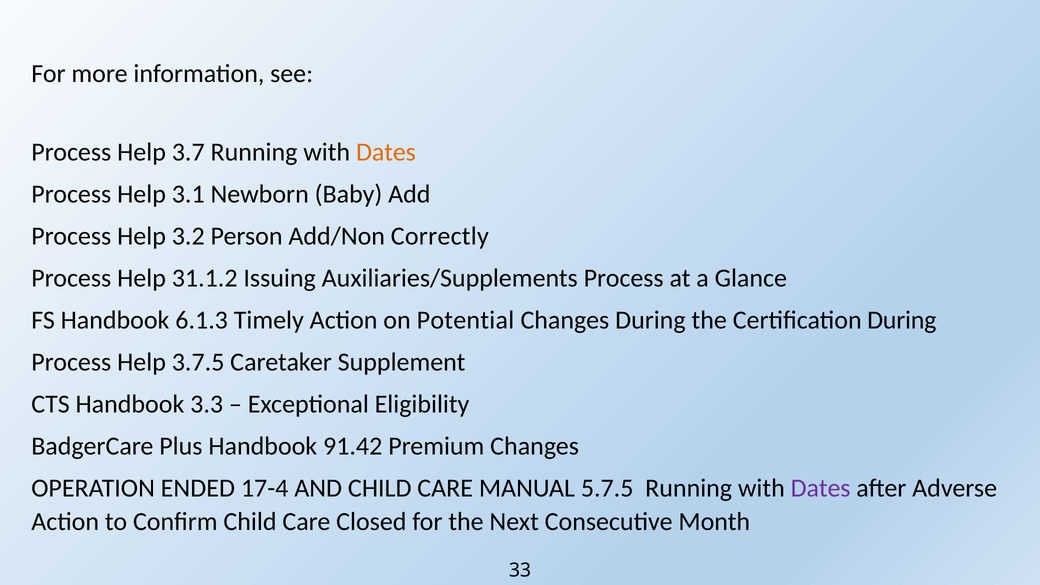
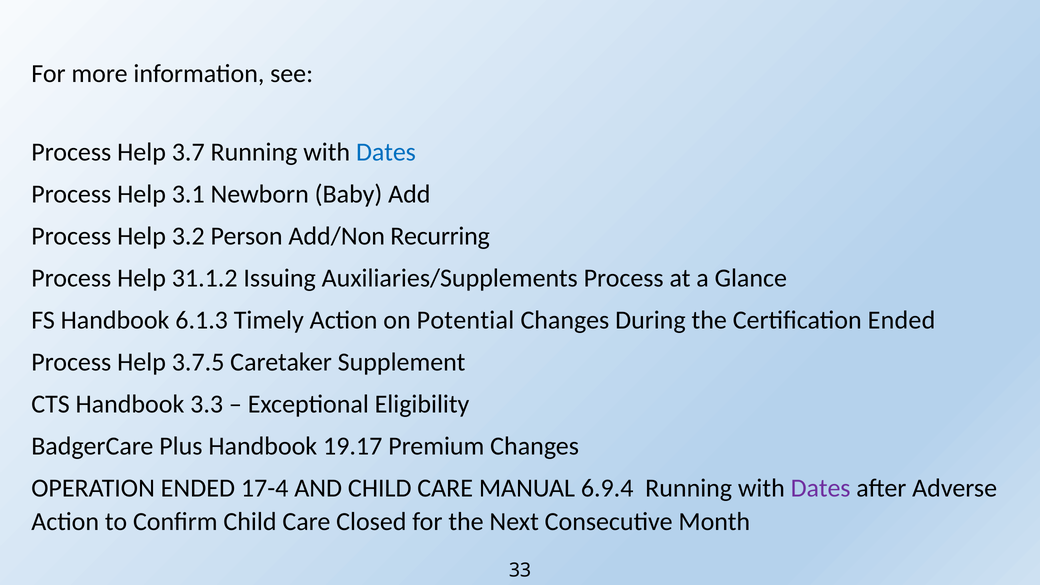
Dates at (386, 152) colour: orange -> blue
Correctly: Correctly -> Recurring
Certification During: During -> Ended
91.42: 91.42 -> 19.17
5.7.5: 5.7.5 -> 6.9.4
